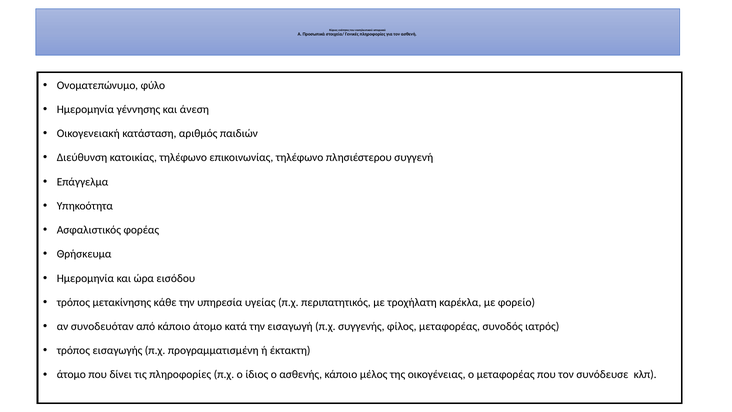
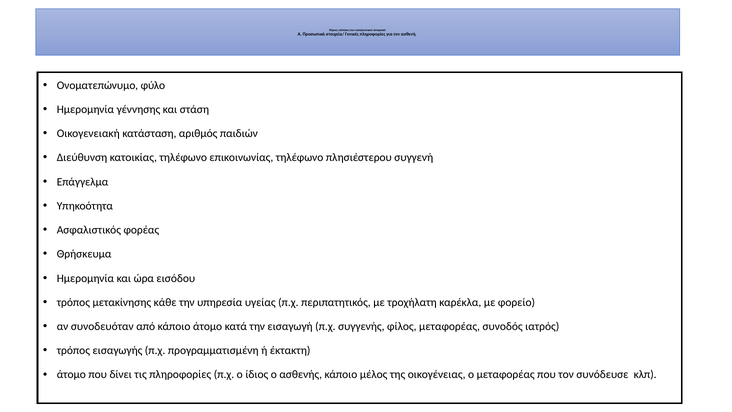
άνεση: άνεση -> στάση
